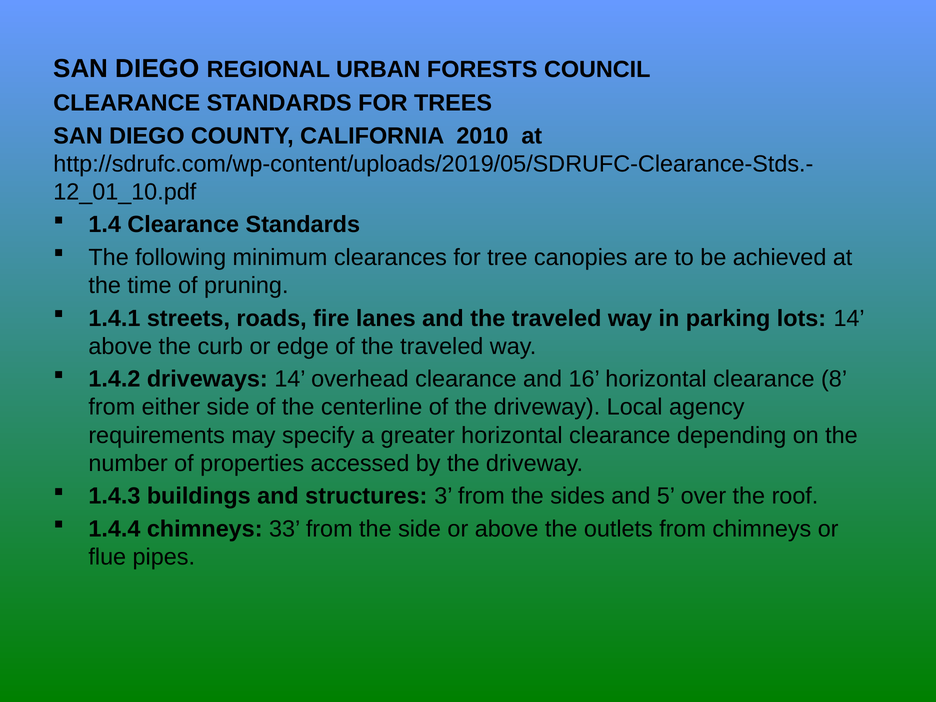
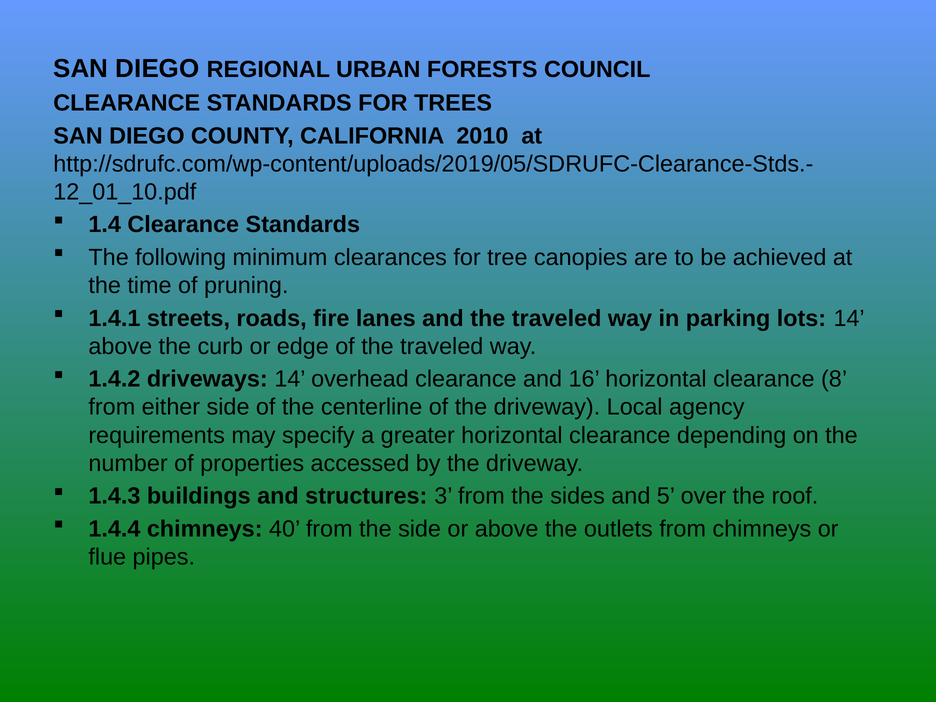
33: 33 -> 40
